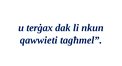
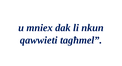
terġax: terġax -> mniex
